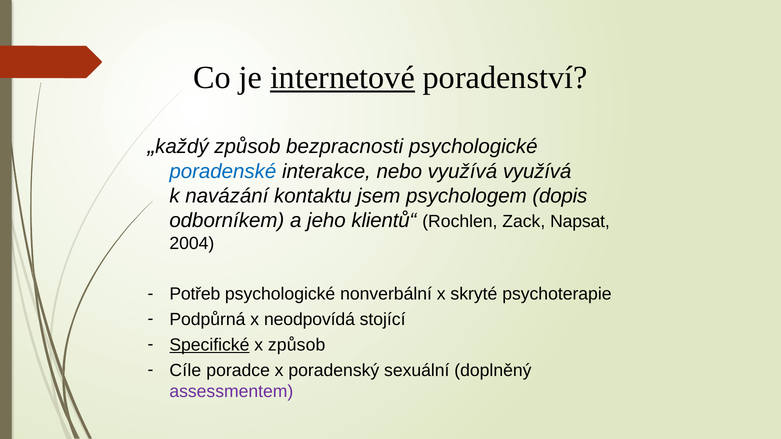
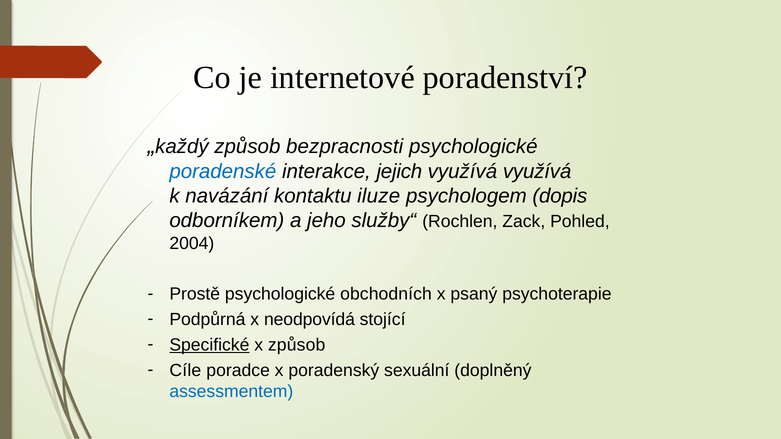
internetové underline: present -> none
nebo: nebo -> jejich
jsem: jsem -> iluze
klientů“: klientů“ -> služby“
Napsat: Napsat -> Pohled
Potřeb: Potřeb -> Prostě
nonverbální: nonverbální -> obchodních
skryté: skryté -> psaný
assessmentem colour: purple -> blue
